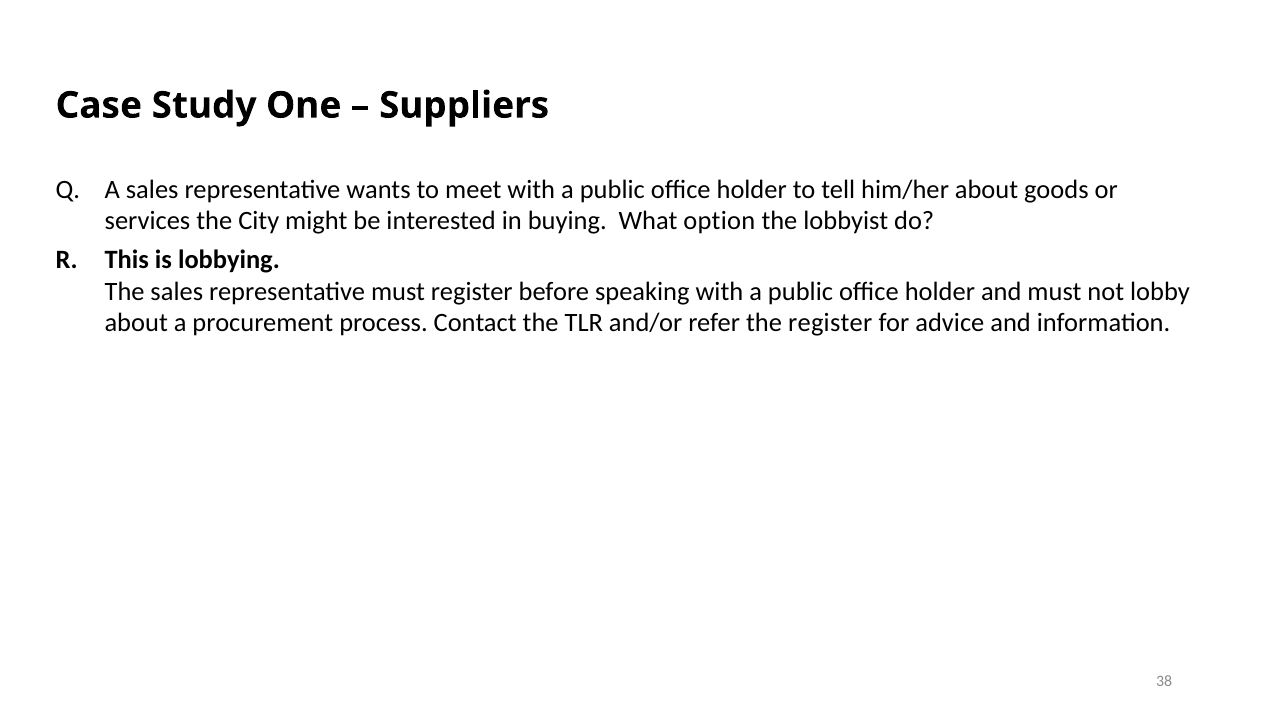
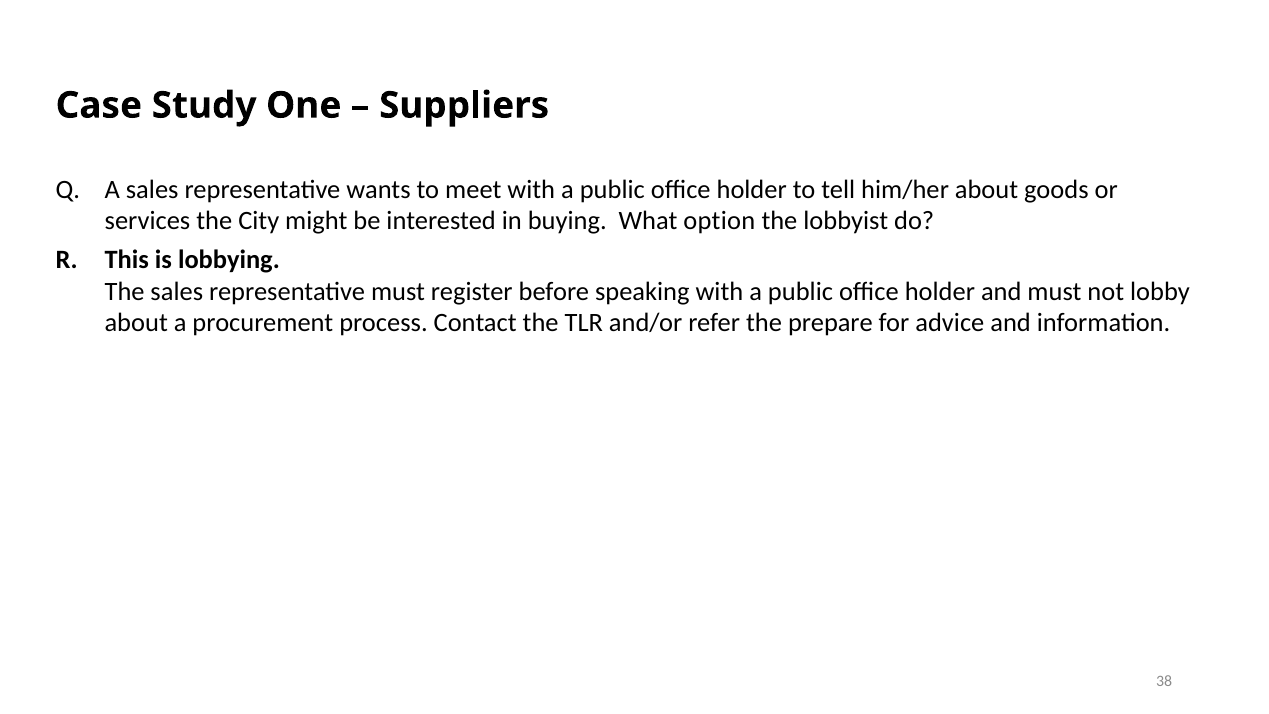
the register: register -> prepare
